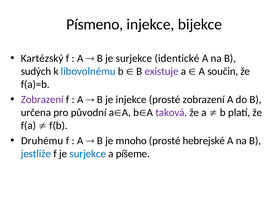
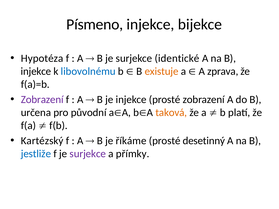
Kartézský: Kartézský -> Hypotéza
sudých at (36, 71): sudých -> injekce
existuje colour: purple -> orange
součin: součin -> zprava
taková colour: purple -> orange
Druhému: Druhému -> Kartézský
mnoho: mnoho -> říkáme
hebrejské: hebrejské -> desetinný
surjekce at (88, 154) colour: blue -> purple
píšeme: píšeme -> přímky
